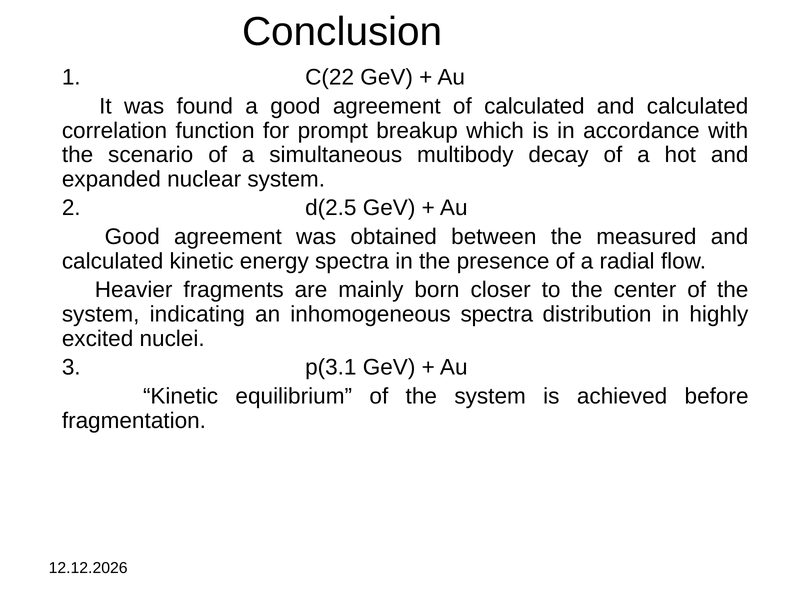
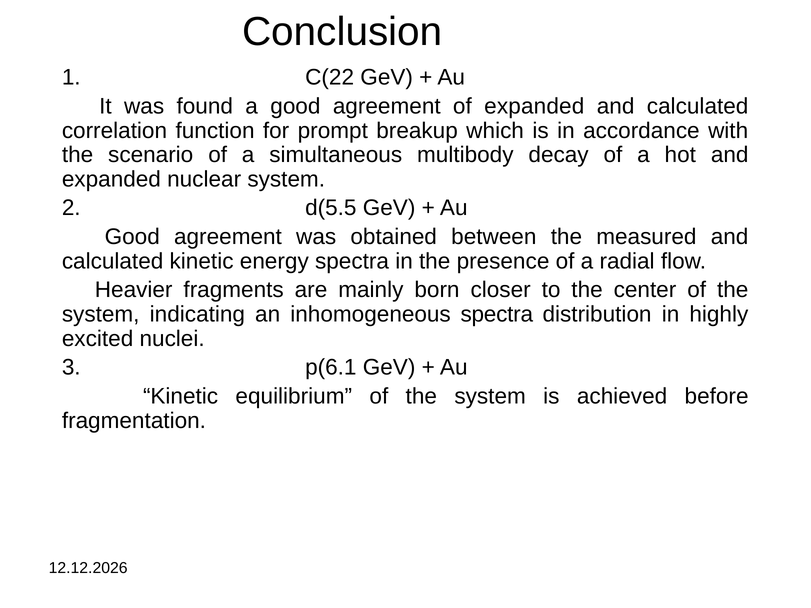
of calculated: calculated -> expanded
d(2.5: d(2.5 -> d(5.5
p(3.1: p(3.1 -> p(6.1
